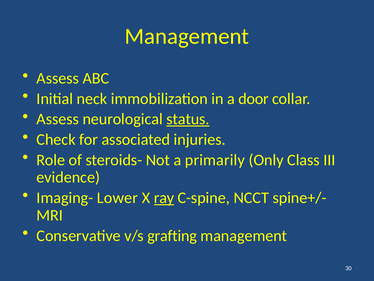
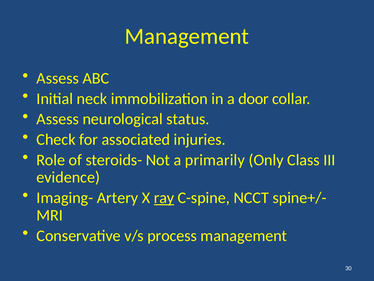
status underline: present -> none
Lower: Lower -> Artery
grafting: grafting -> process
